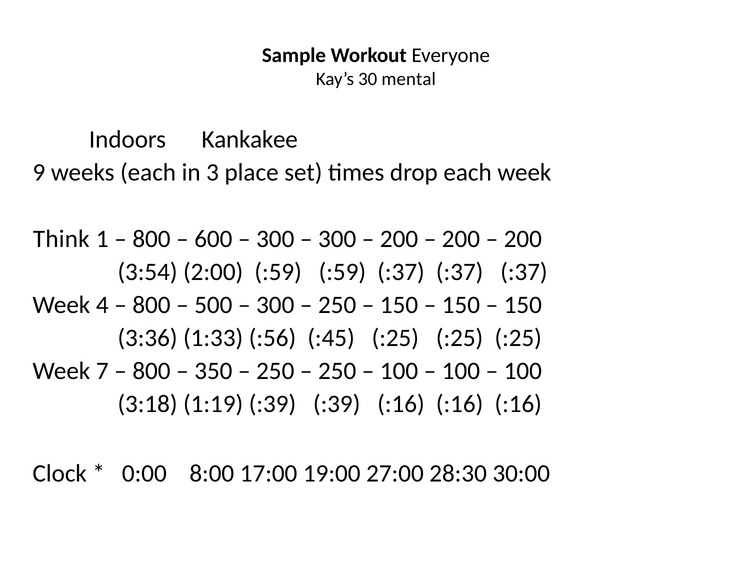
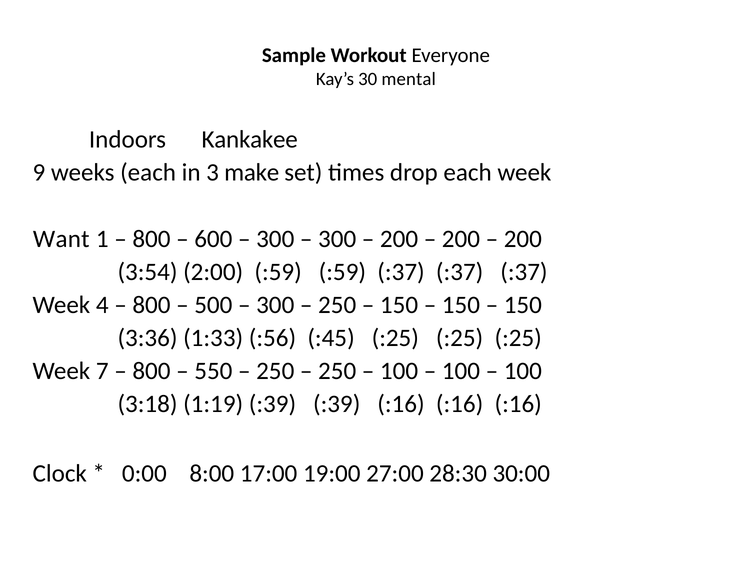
place: place -> make
Think: Think -> Want
350: 350 -> 550
